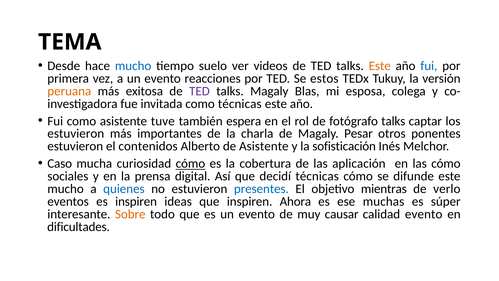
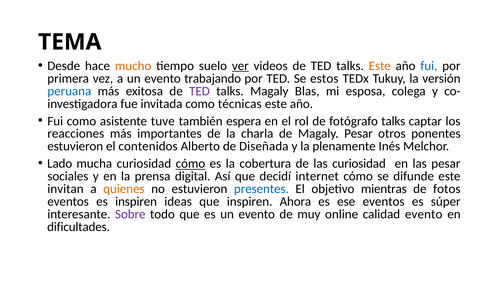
mucho at (133, 66) colour: blue -> orange
ver underline: none -> present
reacciones: reacciones -> trabajando
peruana colour: orange -> blue
estuvieron at (76, 134): estuvieron -> reacciones
de Asistente: Asistente -> Diseñada
sofisticación: sofisticación -> plenamente
Caso: Caso -> Lado
las aplicación: aplicación -> curiosidad
las cómo: cómo -> pesar
decidí técnicas: técnicas -> internet
mucho at (66, 189): mucho -> invitan
quienes colour: blue -> orange
verlo: verlo -> fotos
ese muchas: muchas -> eventos
Sobre colour: orange -> purple
causar: causar -> online
